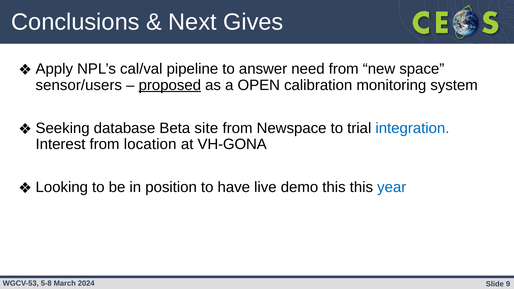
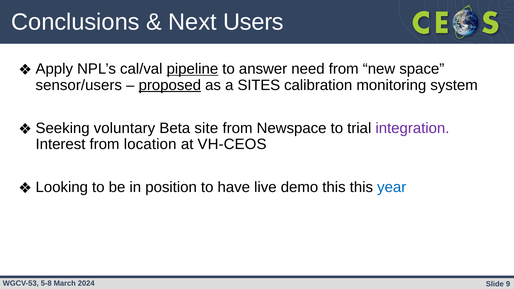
Gives: Gives -> Users
pipeline underline: none -> present
OPEN: OPEN -> SITES
database: database -> voluntary
integration colour: blue -> purple
VH-GONA: VH-GONA -> VH-CEOS
